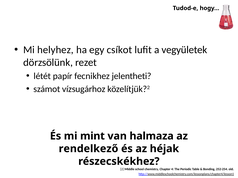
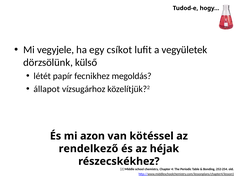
helyhez: helyhez -> vegyjele
rezet: rezet -> külső
jelentheti: jelentheti -> megoldás
számot: számot -> állapot
mint: mint -> azon
halmaza: halmaza -> kötéssel
